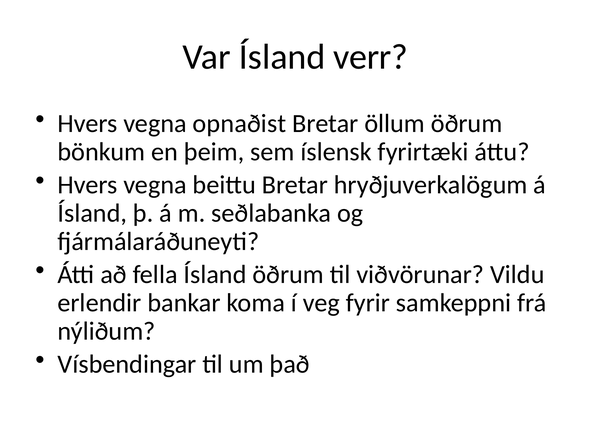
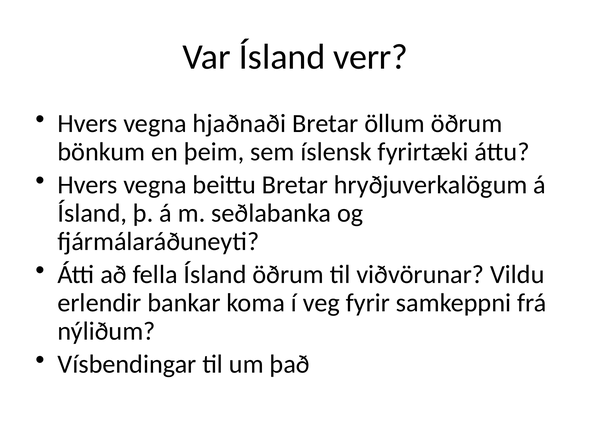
opnaðist: opnaðist -> hjaðnaði
